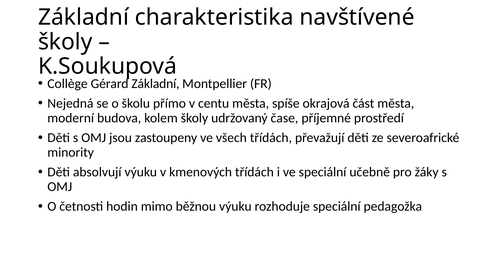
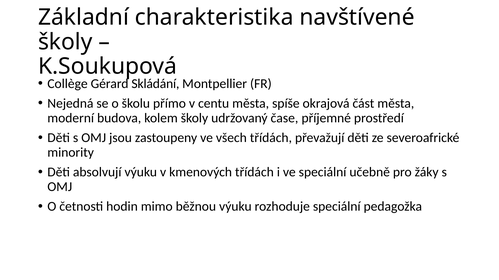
Základní at (155, 84): Základní -> Skládání
